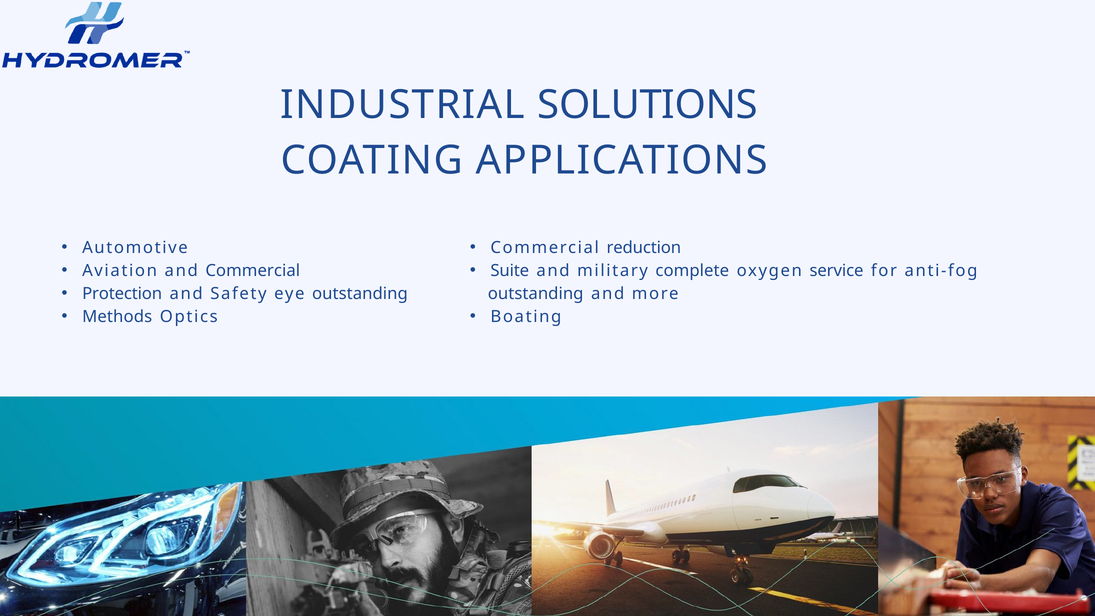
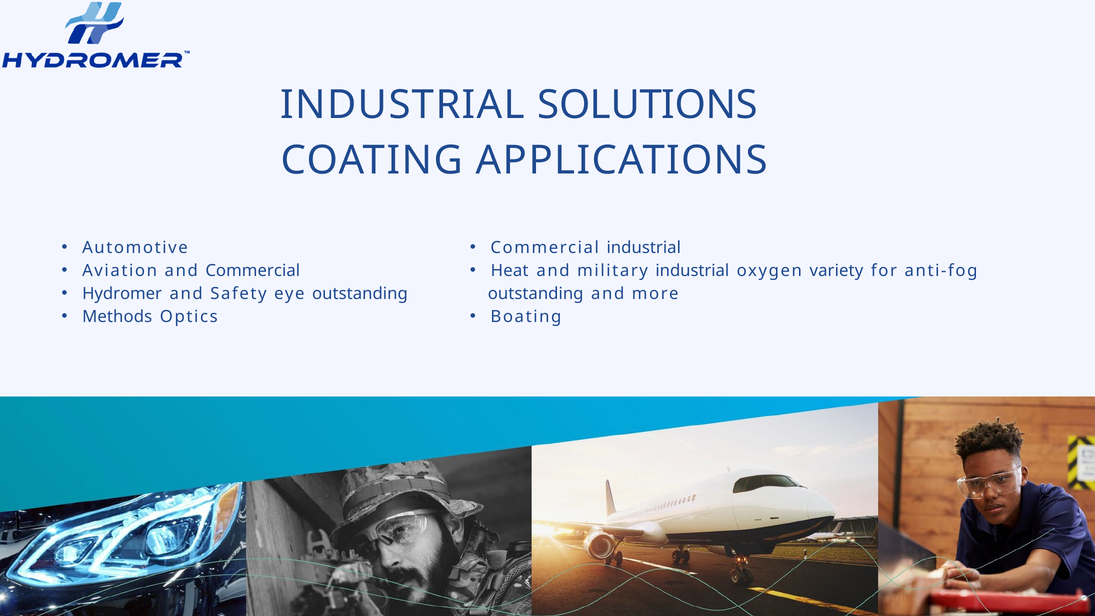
Commercial reduction: reduction -> industrial
Suite: Suite -> Heat
military complete: complete -> industrial
service: service -> variety
Protection: Protection -> Hydromer
